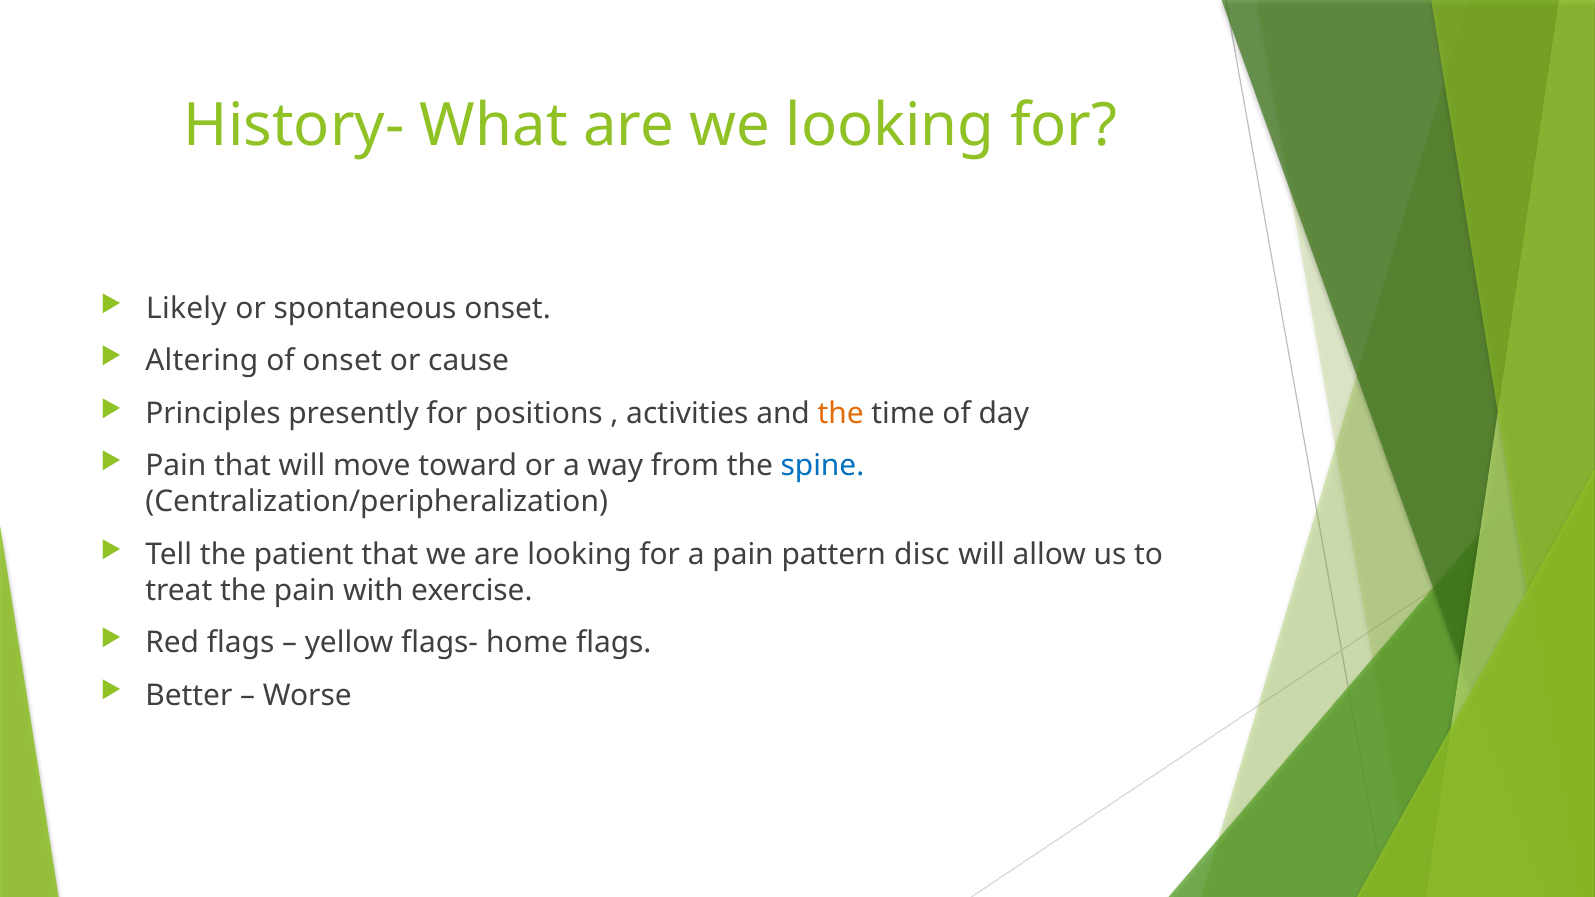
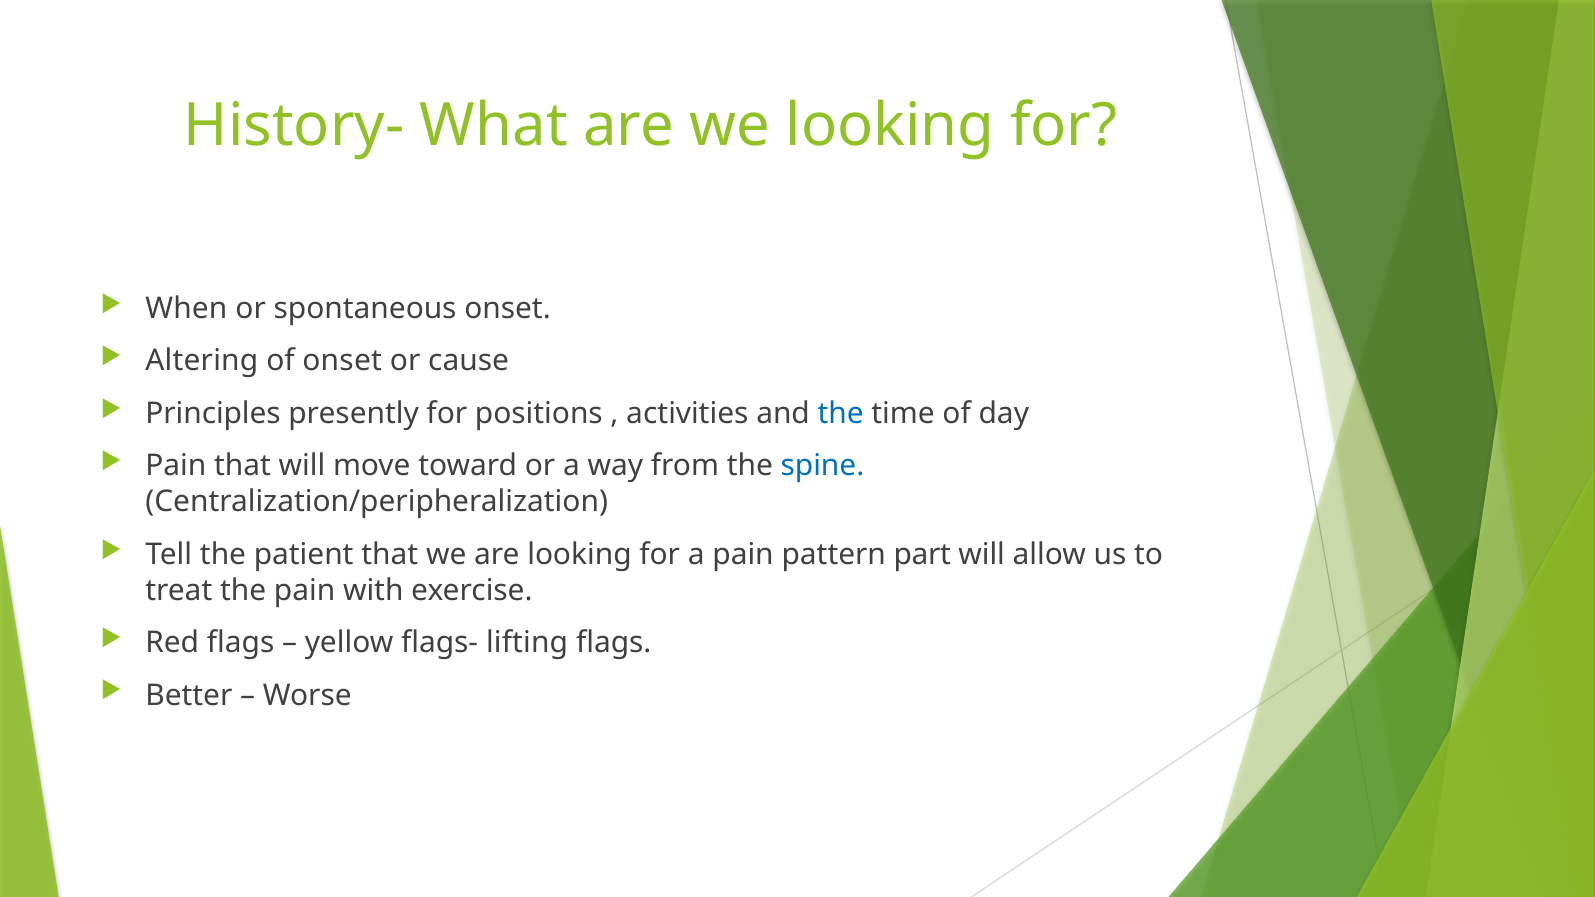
Likely: Likely -> When
the at (841, 414) colour: orange -> blue
disc: disc -> part
home: home -> lifting
